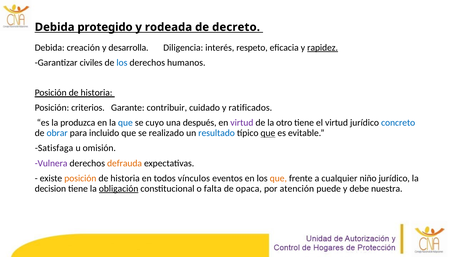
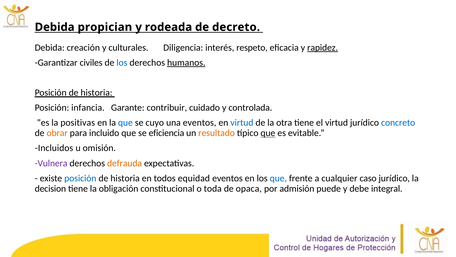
protegido: protegido -> propician
desarrolla: desarrolla -> culturales
humanos underline: none -> present
criterios: criterios -> infancia
ratificados: ratificados -> controlada
produzca: produzca -> positivas
una después: después -> eventos
virtud at (242, 123) colour: purple -> blue
otro: otro -> otra
obrar colour: blue -> orange
realizado: realizado -> eficiencia
resultado colour: blue -> orange
Satisfaga: Satisfaga -> Incluidos
posición at (80, 178) colour: orange -> blue
vínculos: vínculos -> equidad
que at (278, 178) colour: orange -> blue
niño: niño -> caso
obligación underline: present -> none
falta: falta -> toda
atención: atención -> admisión
nuestra: nuestra -> integral
